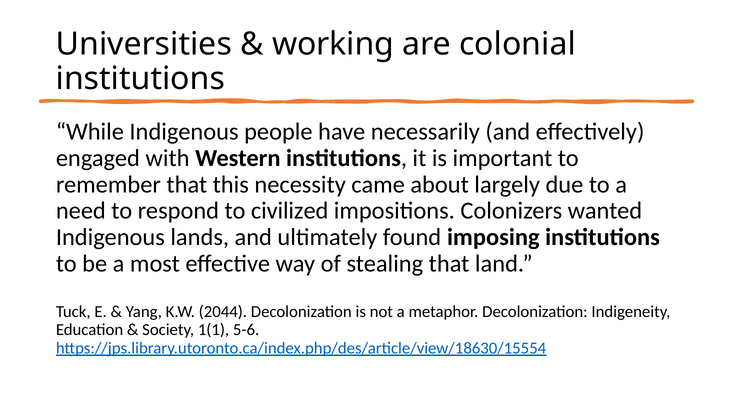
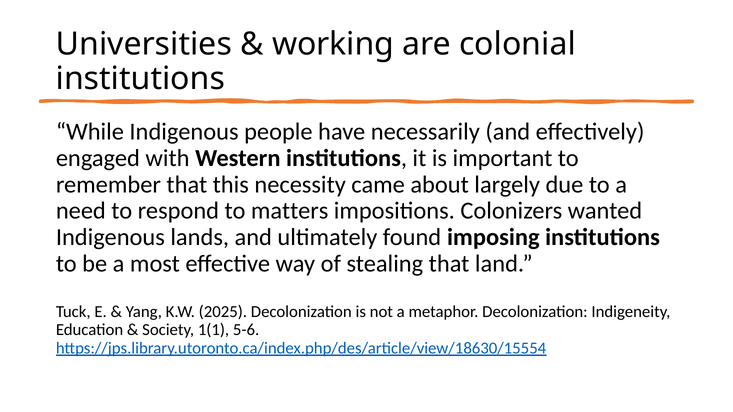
civilized: civilized -> matters
2044: 2044 -> 2025
